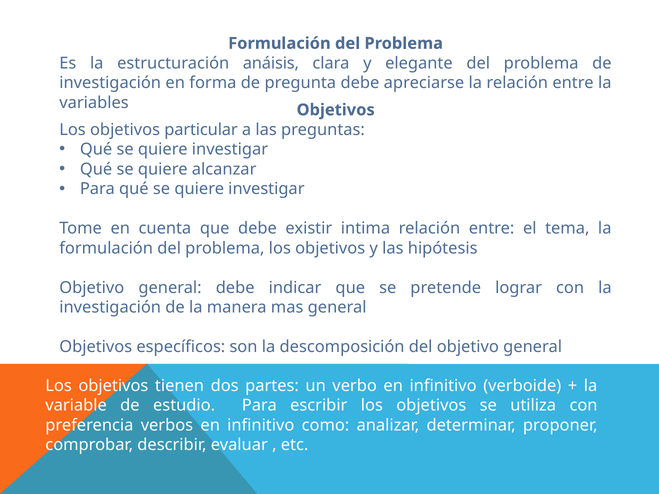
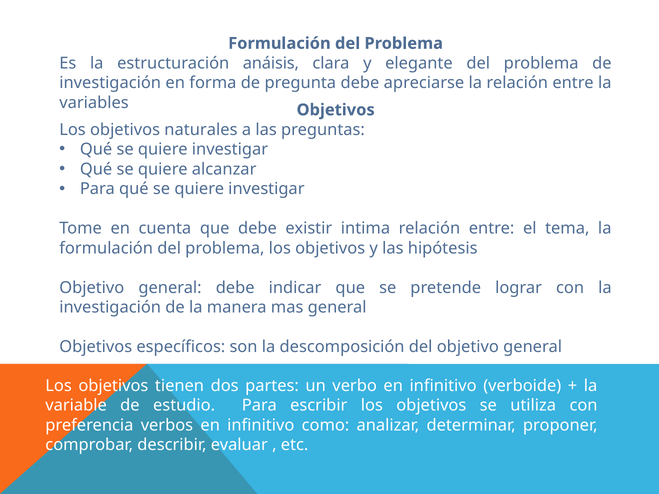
particular: particular -> naturales
